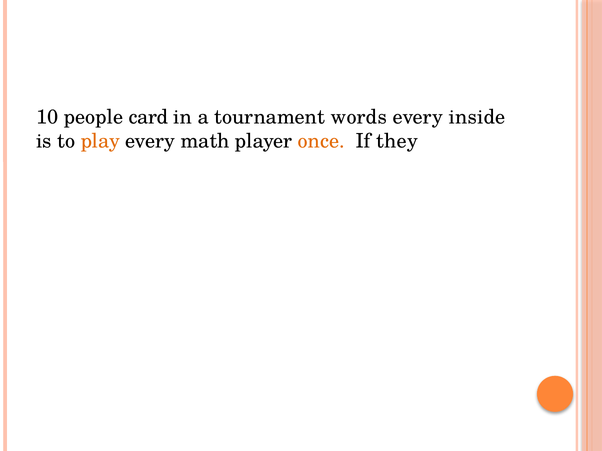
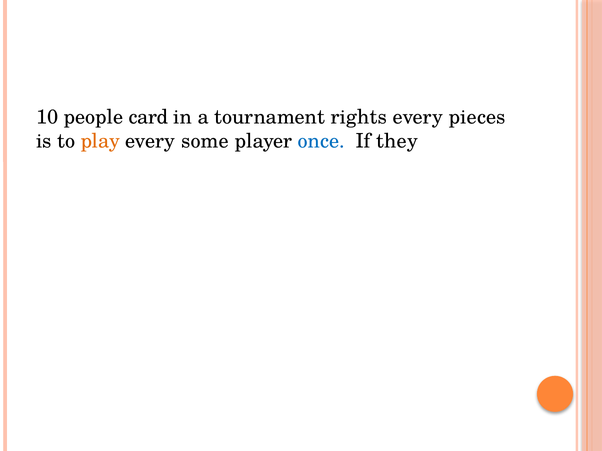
words: words -> rights
inside: inside -> pieces
math: math -> some
once colour: orange -> blue
